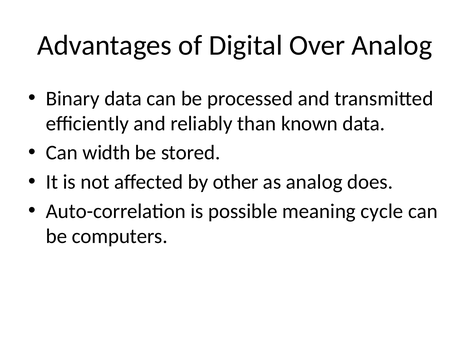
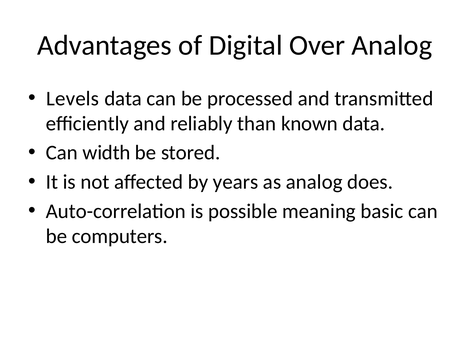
Binary: Binary -> Levels
other: other -> years
cycle: cycle -> basic
